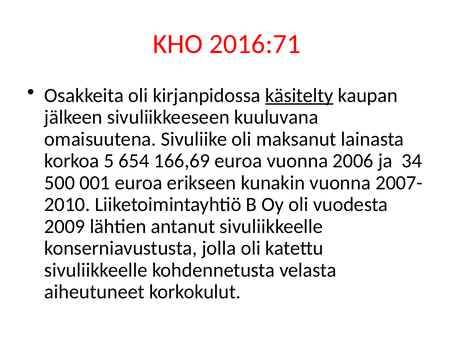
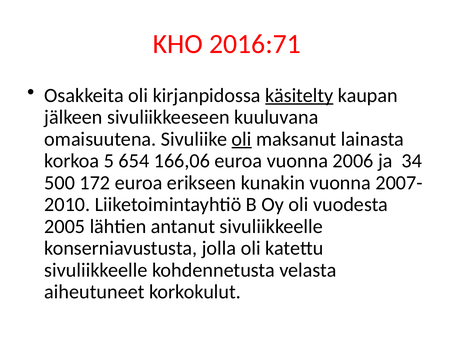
oli at (242, 139) underline: none -> present
166,69: 166,69 -> 166,06
001: 001 -> 172
2009: 2009 -> 2005
